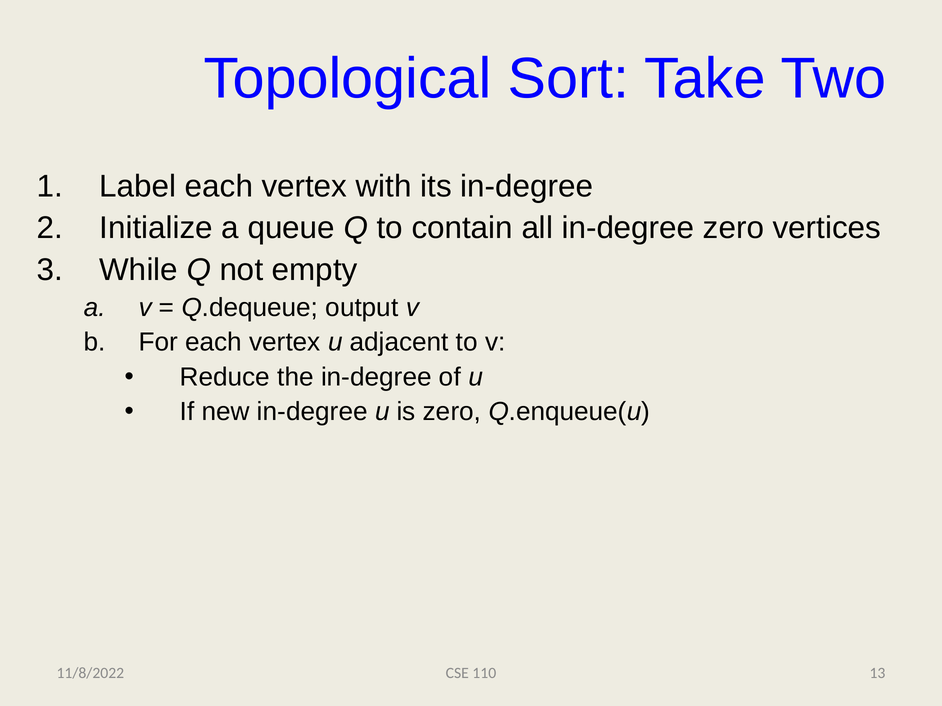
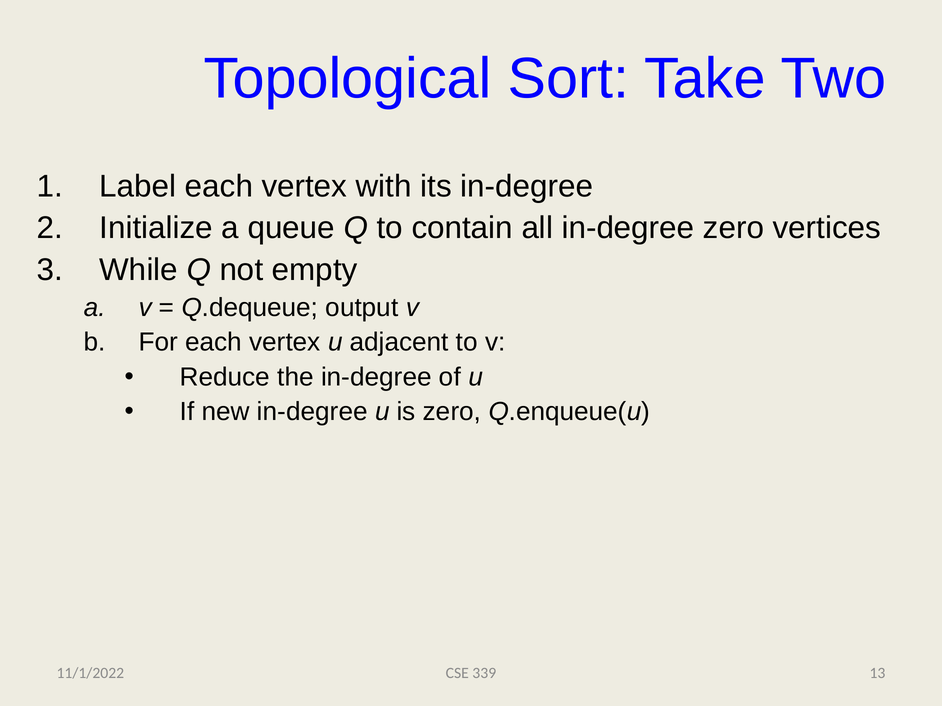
11/8/2022: 11/8/2022 -> 11/1/2022
110: 110 -> 339
